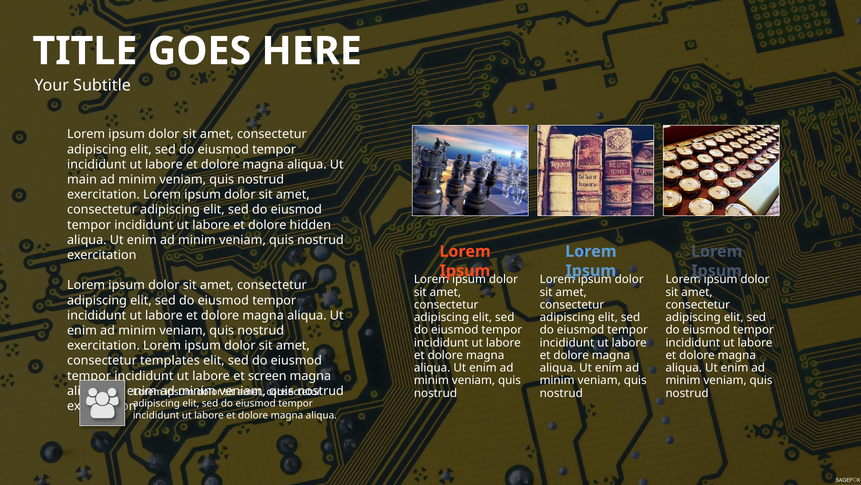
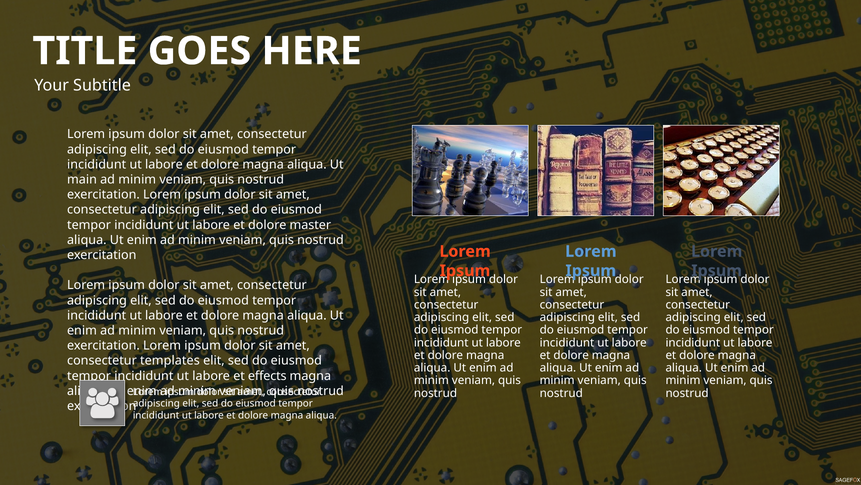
hidden: hidden -> master
screen: screen -> effects
